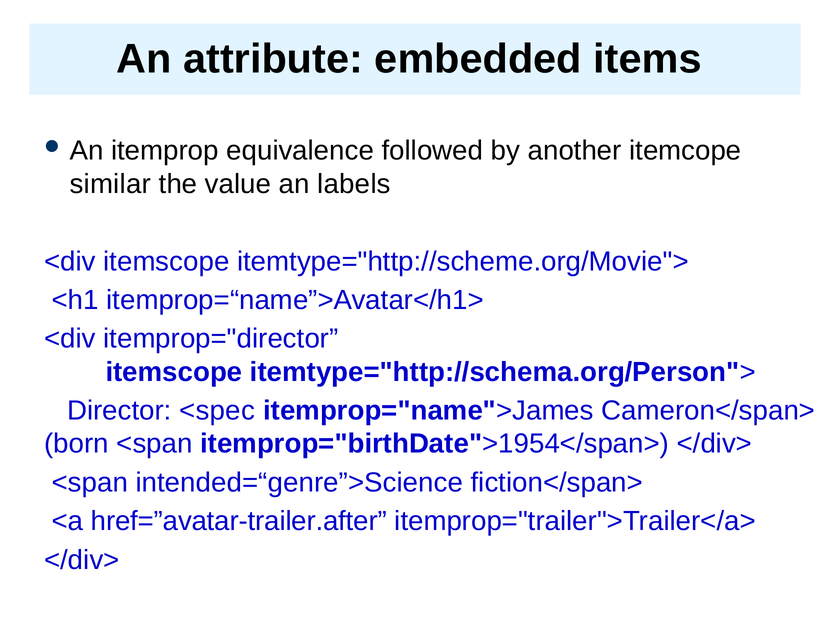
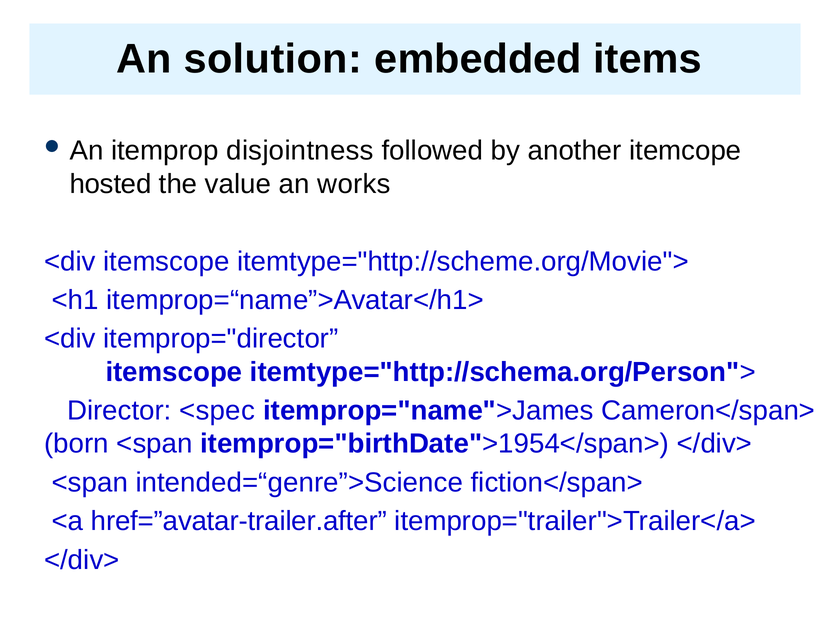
attribute: attribute -> solution
equivalence: equivalence -> disjointness
similar: similar -> hosted
labels: labels -> works
